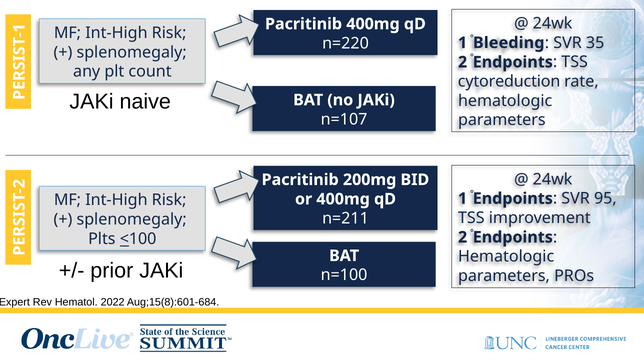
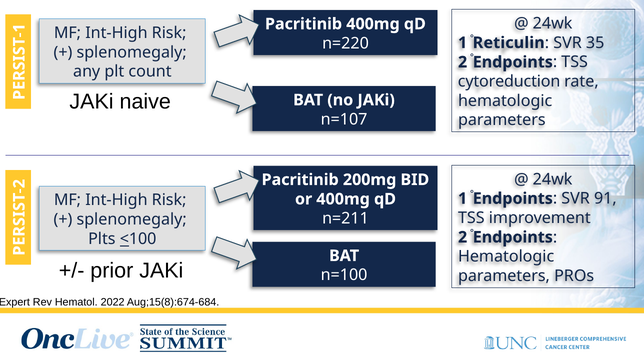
Bleeding: Bleeding -> Reticulin
95: 95 -> 91
Aug;15(8):601-684: Aug;15(8):601-684 -> Aug;15(8):674-684
